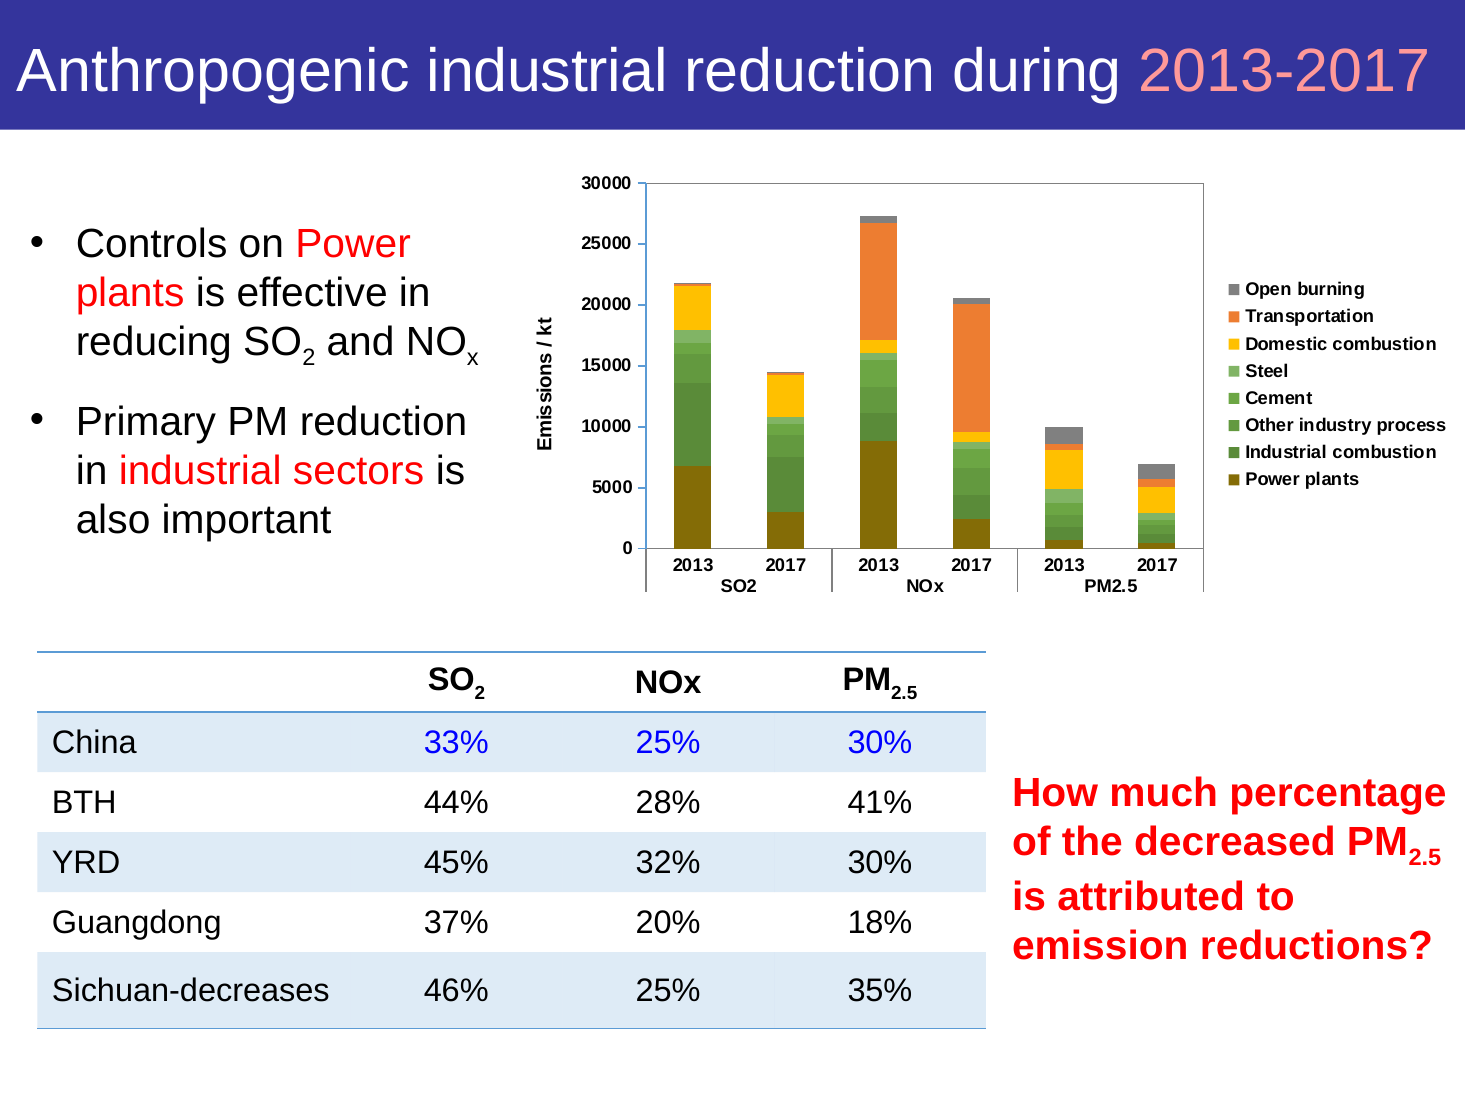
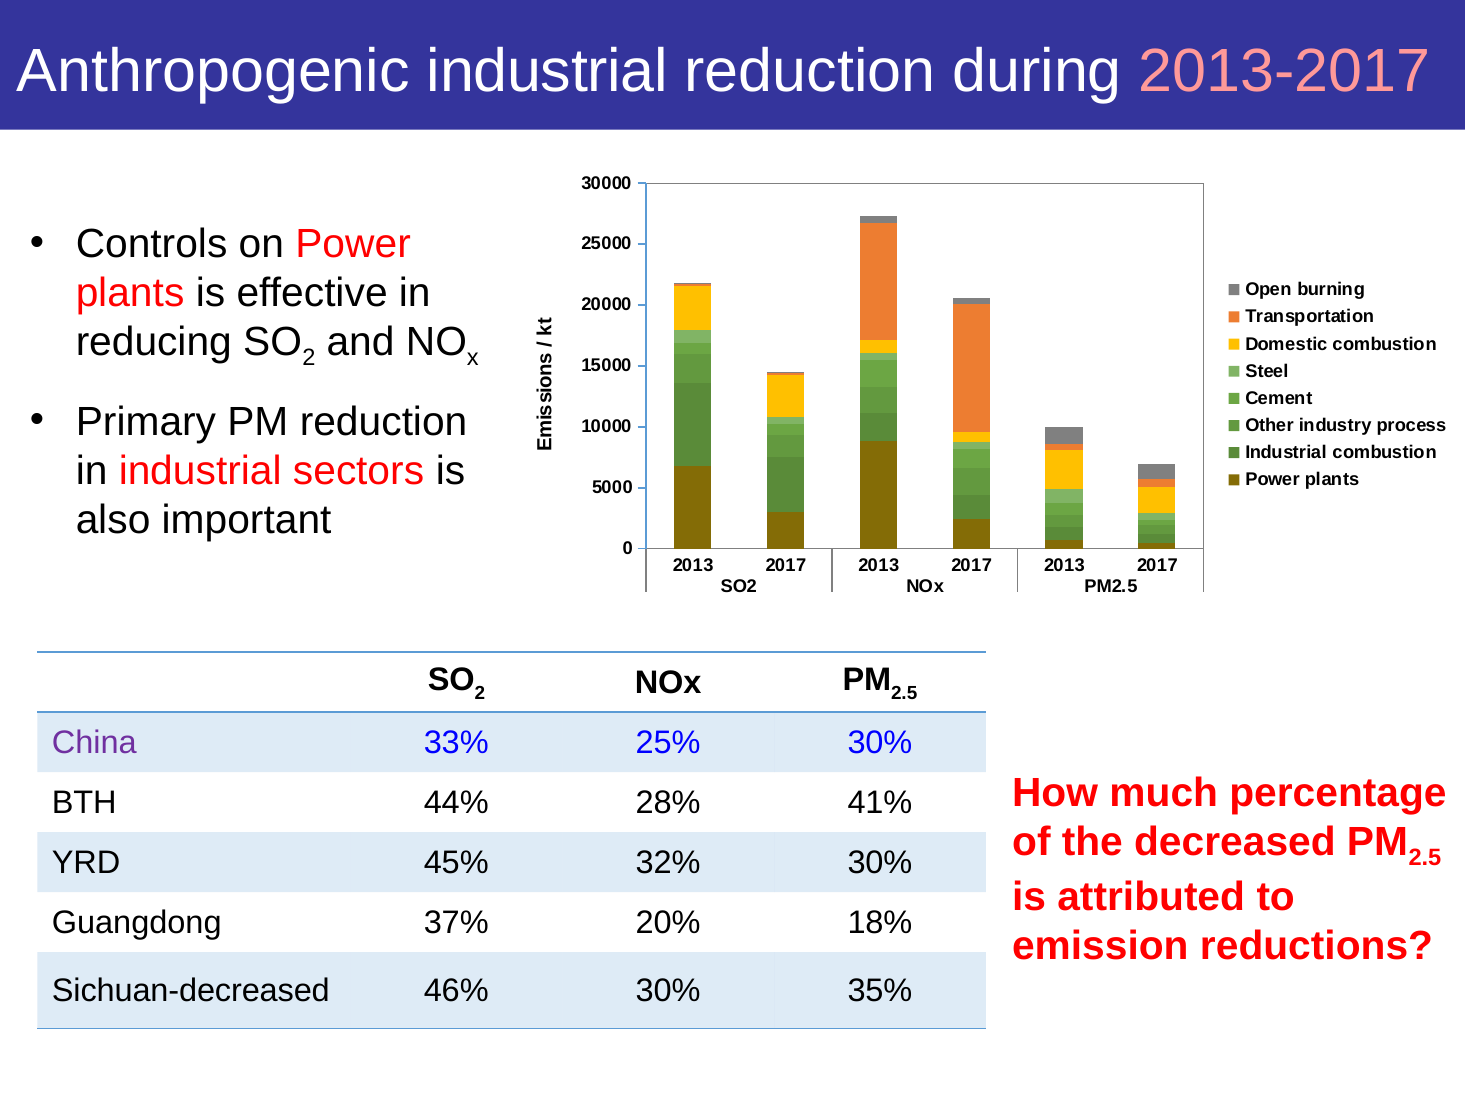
China colour: black -> purple
Sichuan-decreases: Sichuan-decreases -> Sichuan-decreased
46% 25%: 25% -> 30%
